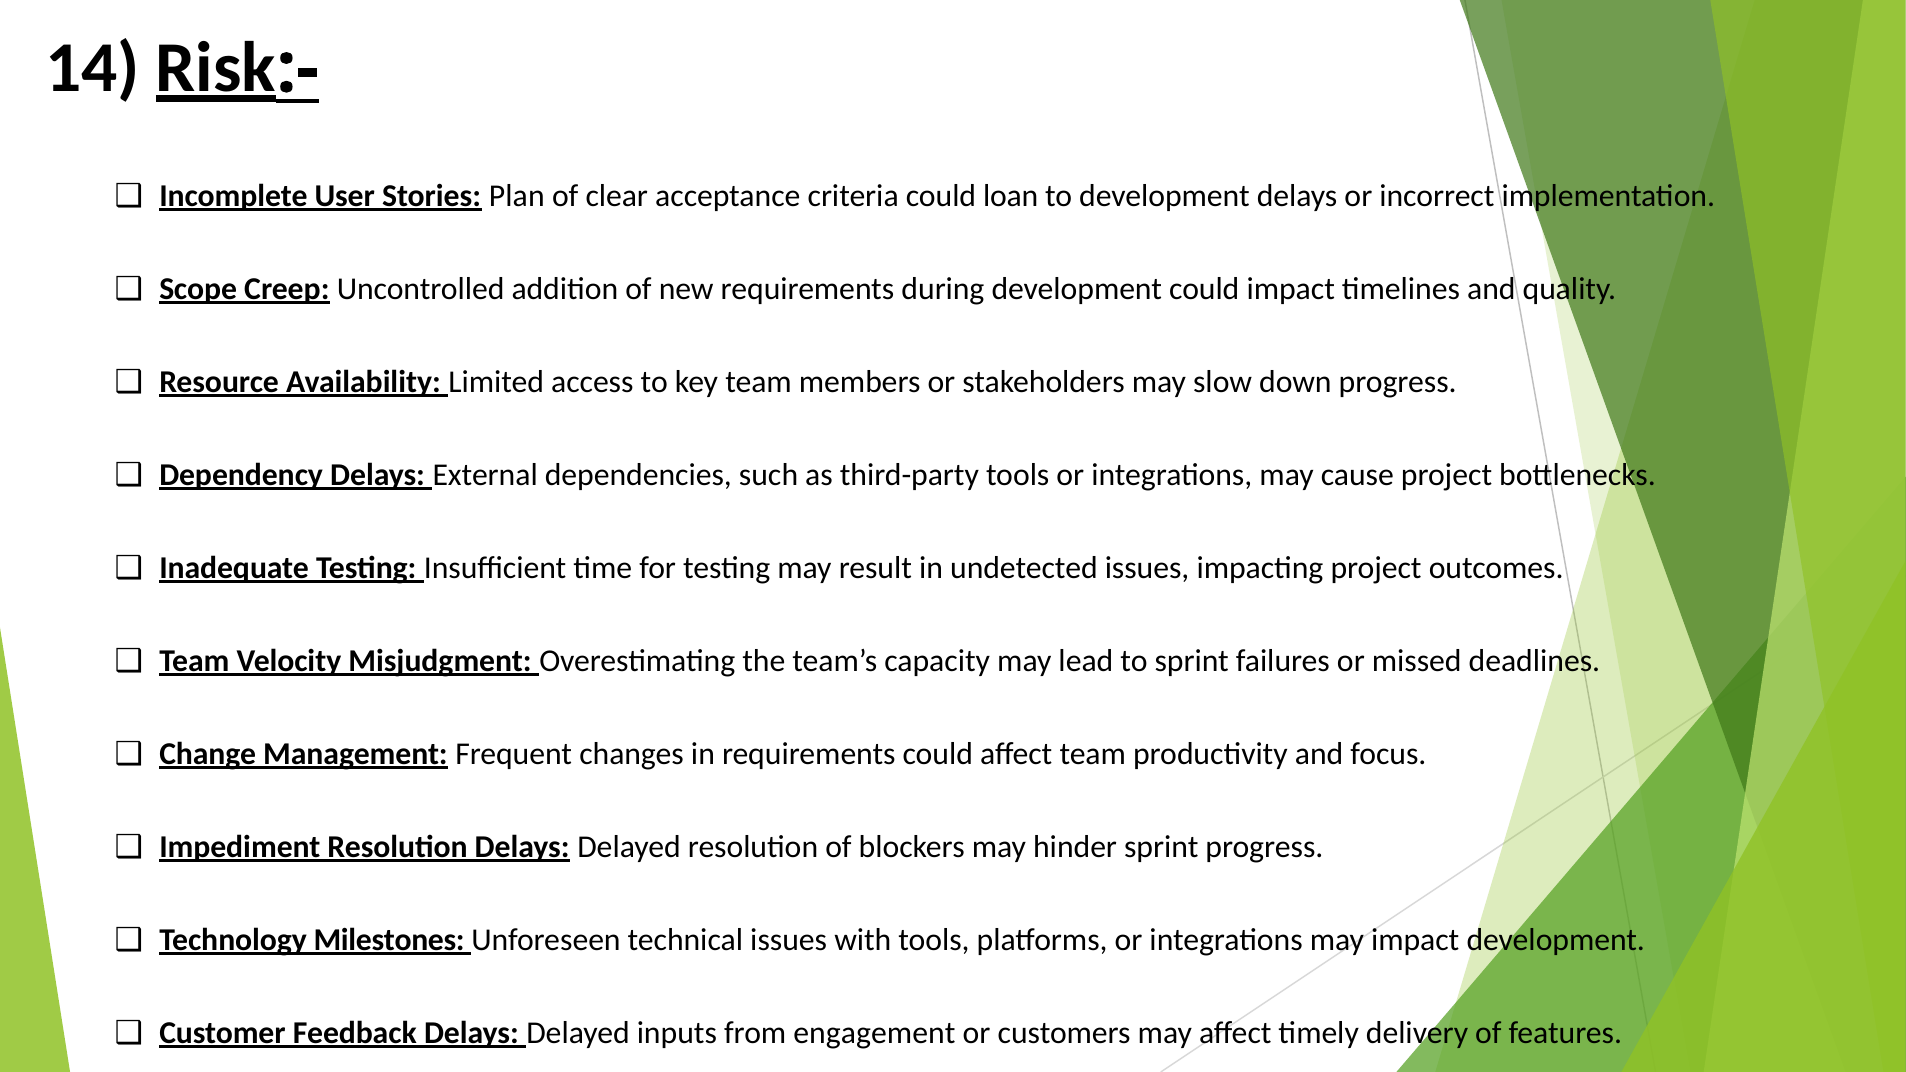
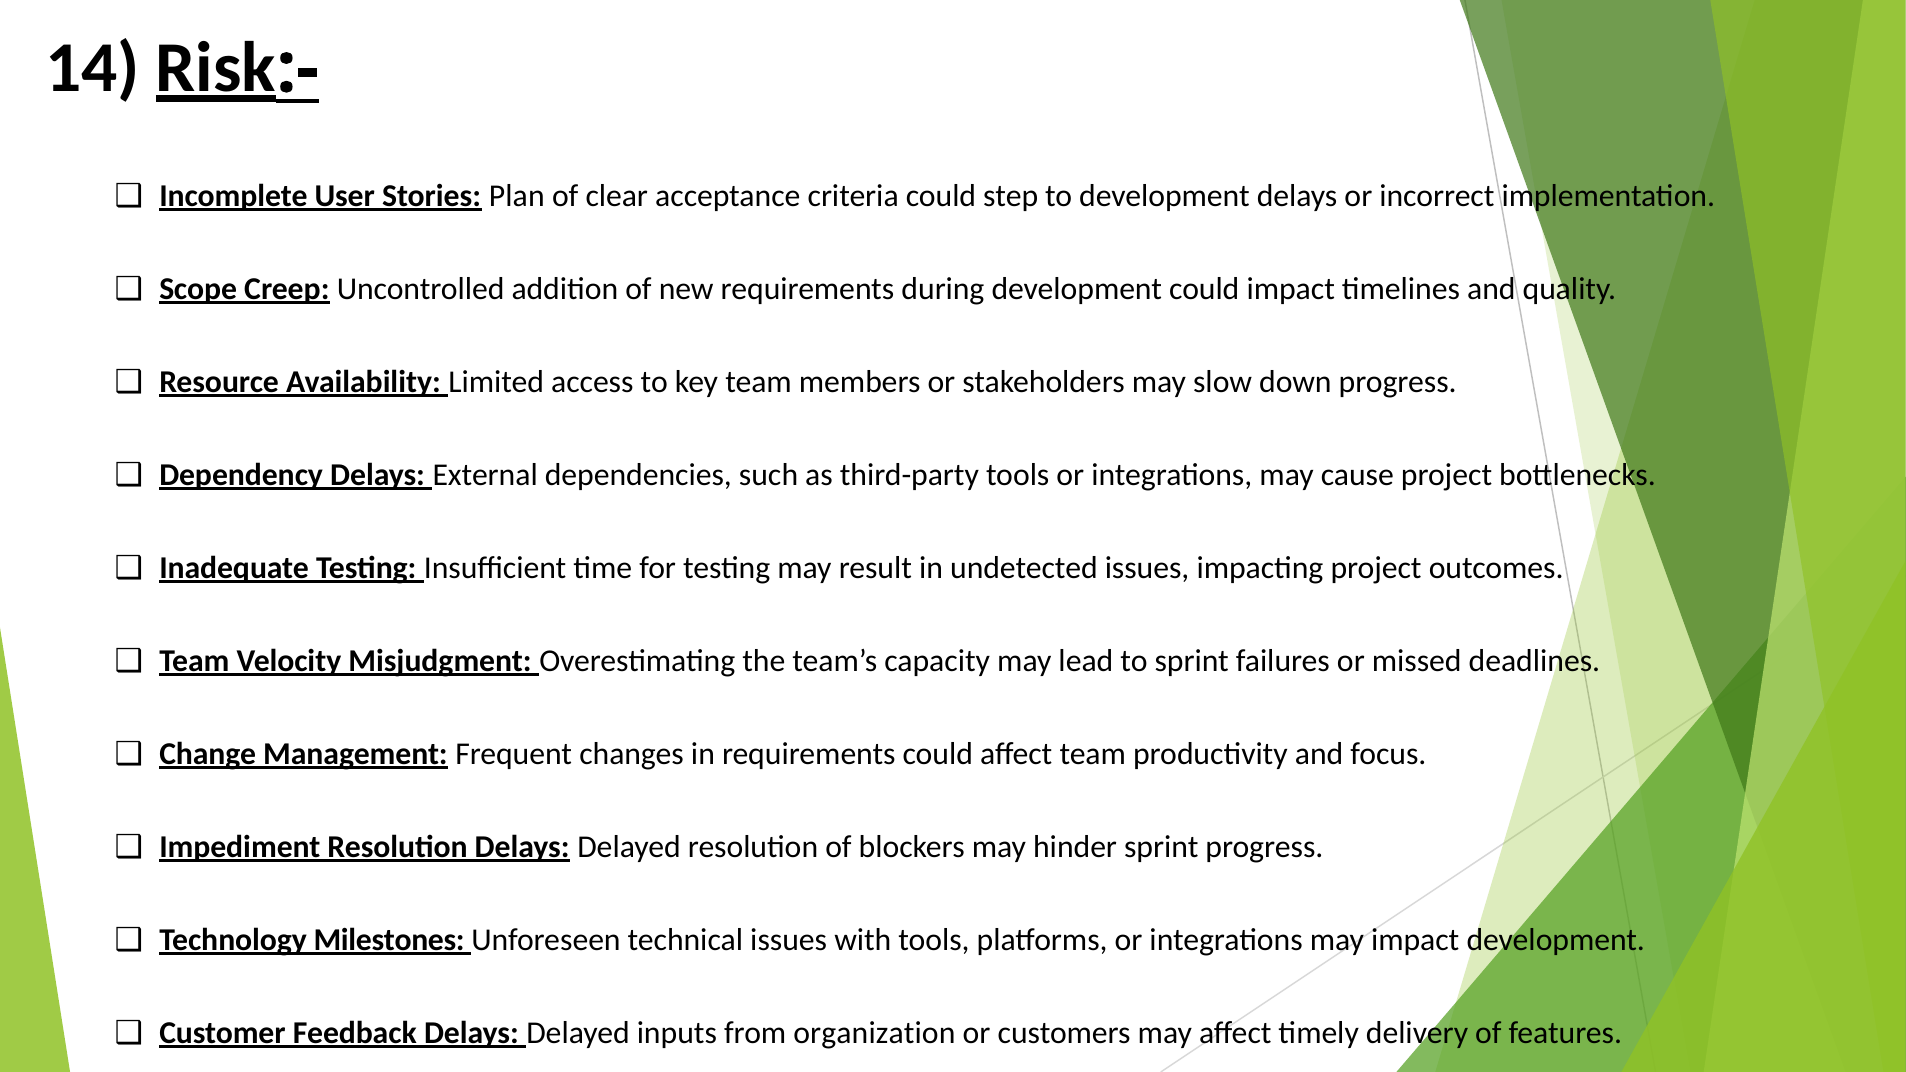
loan: loan -> step
engagement: engagement -> organization
